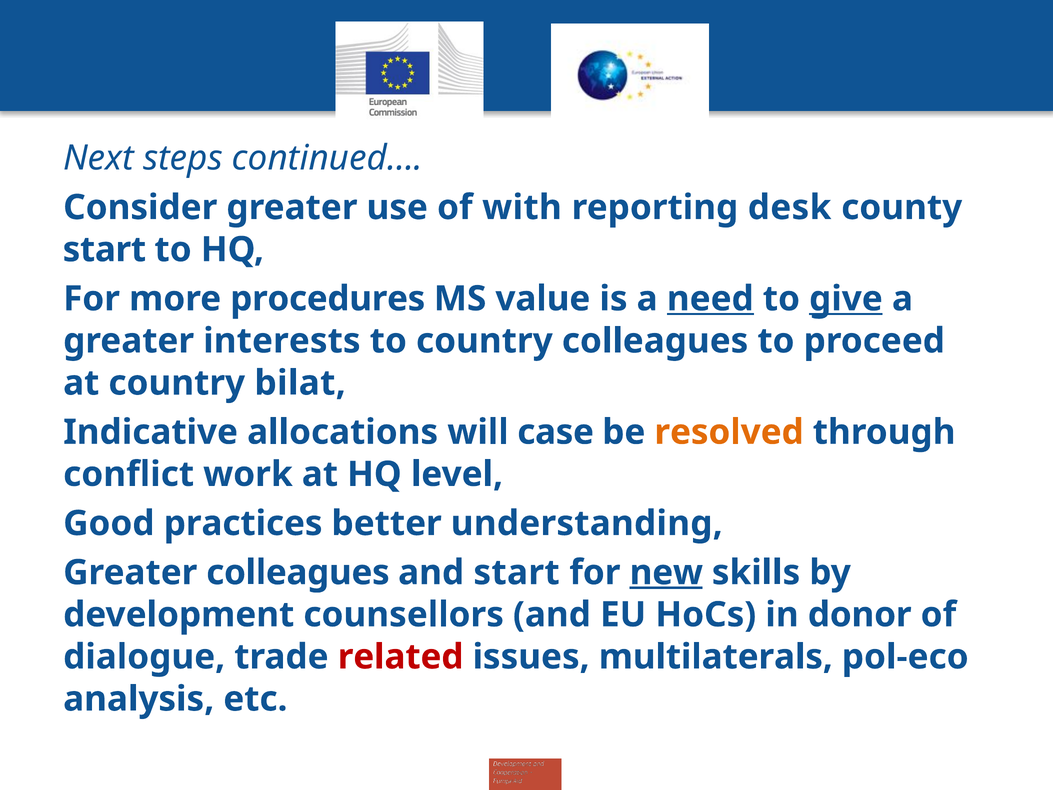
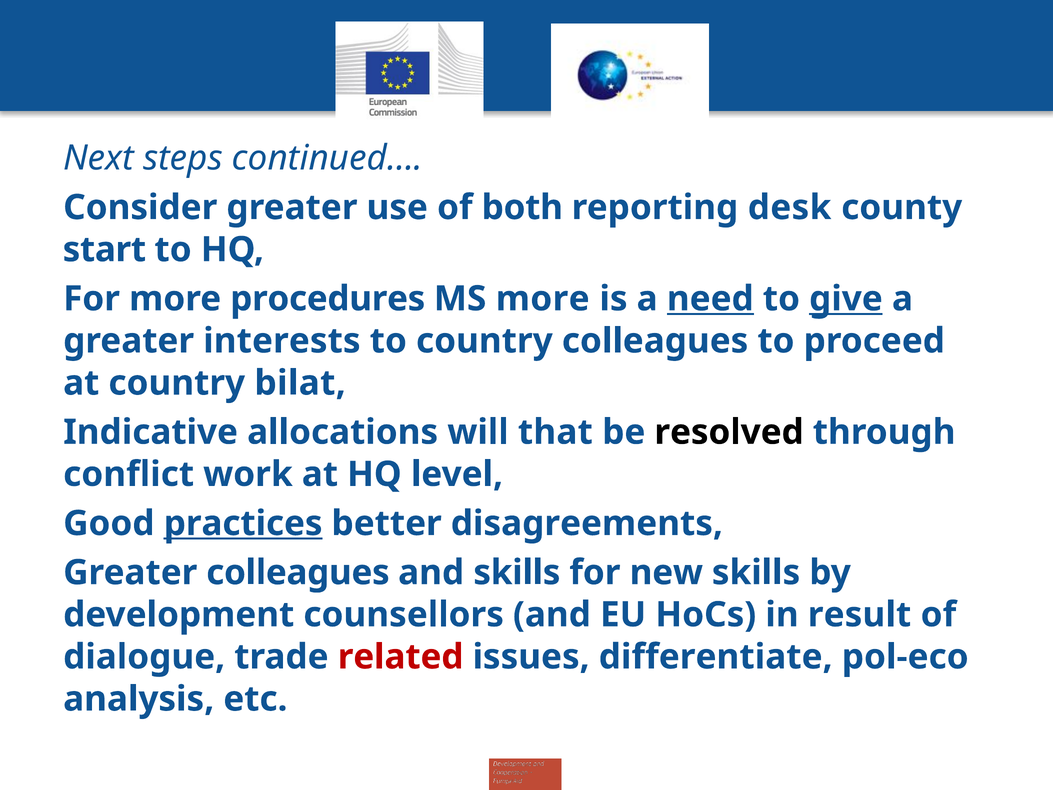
with: with -> both
MS value: value -> more
case: case -> that
resolved colour: orange -> black
practices underline: none -> present
understanding: understanding -> disagreements
and start: start -> skills
new underline: present -> none
donor: donor -> result
multilaterals: multilaterals -> differentiate
